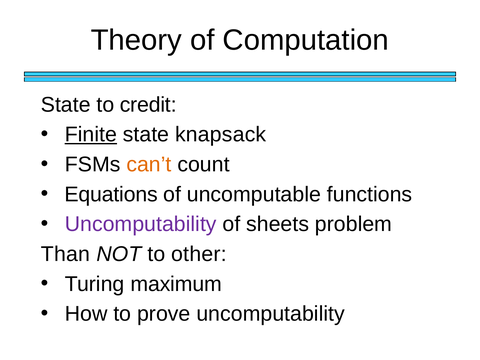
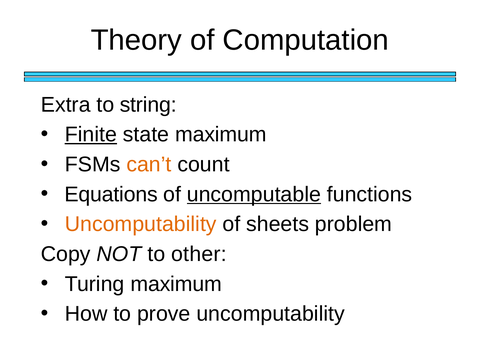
State at (66, 105): State -> Extra
credit: credit -> string
state knapsack: knapsack -> maximum
uncomputable underline: none -> present
Uncomputability at (141, 224) colour: purple -> orange
Than: Than -> Copy
